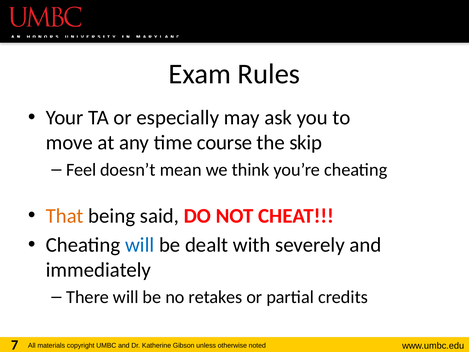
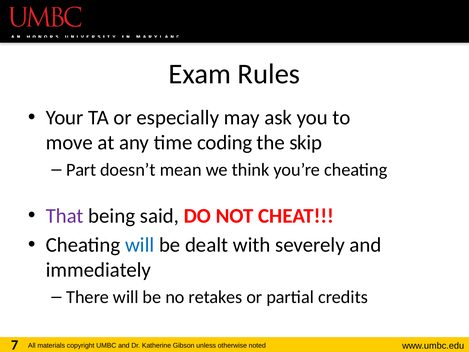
course: course -> coding
Feel: Feel -> Part
That colour: orange -> purple
